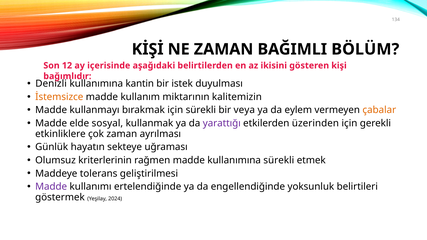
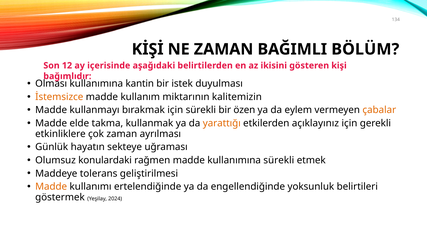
Denizli: Denizli -> Olması
veya: veya -> özen
sosyal: sosyal -> takma
yarattığı colour: purple -> orange
üzerinden: üzerinden -> açıklayınız
kriterlerinin: kriterlerinin -> konulardaki
Madde at (51, 187) colour: purple -> orange
